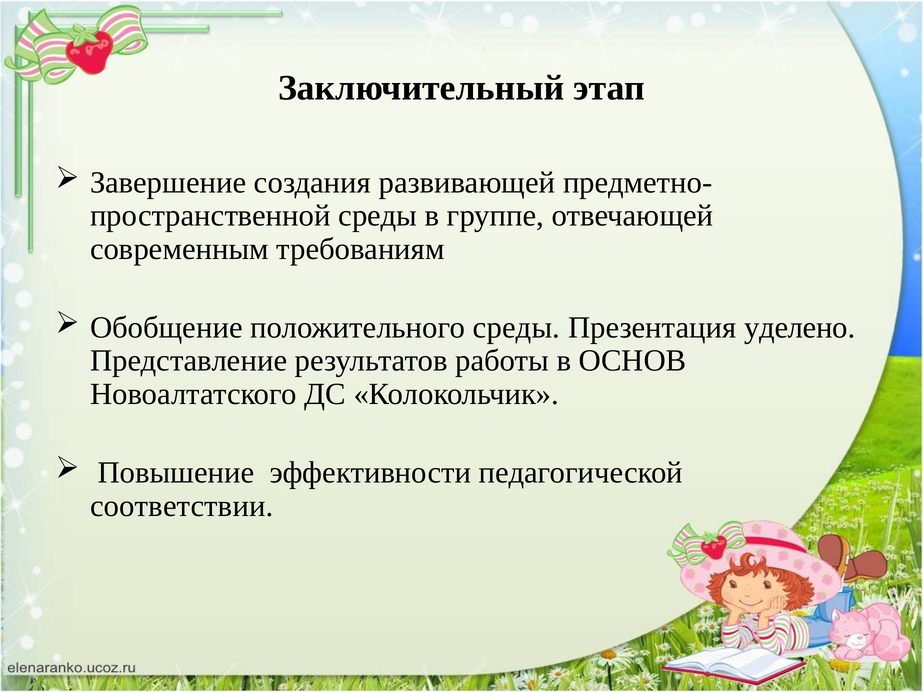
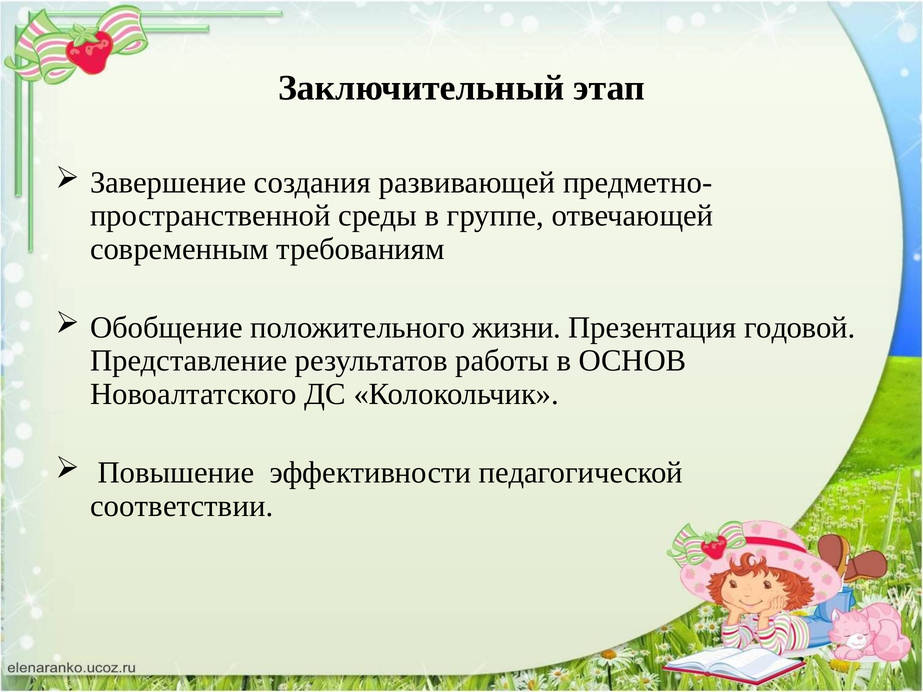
положительного среды: среды -> жизни
уделено: уделено -> годовой
